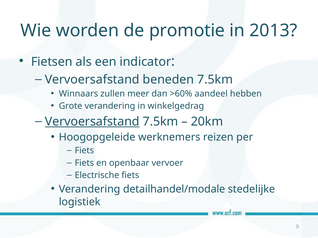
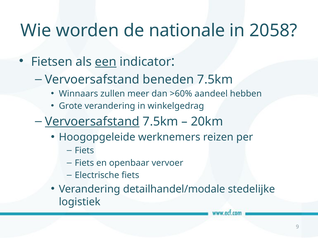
promotie: promotie -> nationale
2013: 2013 -> 2058
een underline: none -> present
